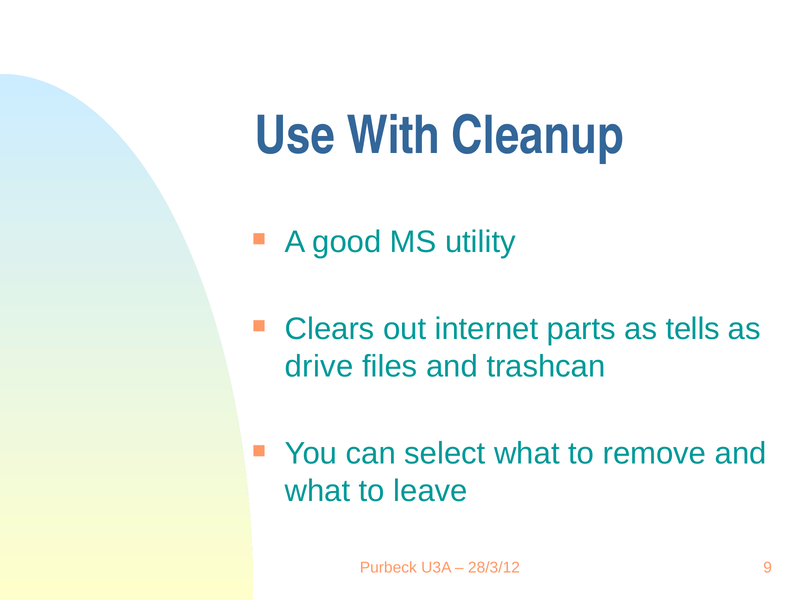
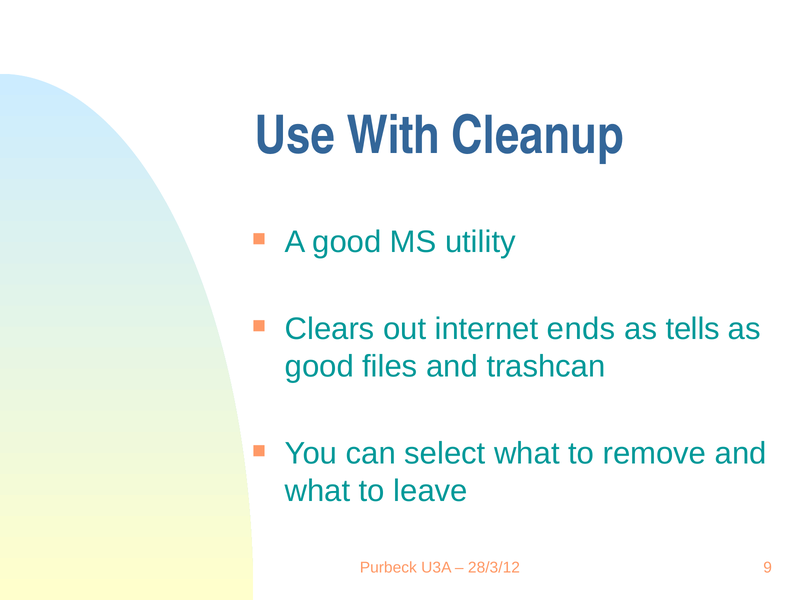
parts: parts -> ends
drive at (319, 366): drive -> good
